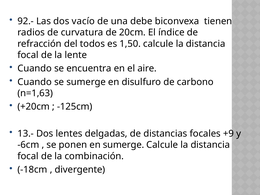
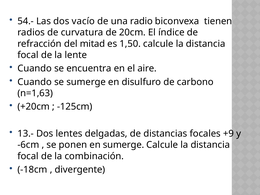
92.-: 92.- -> 54.-
debe: debe -> radio
todos: todos -> mitad
